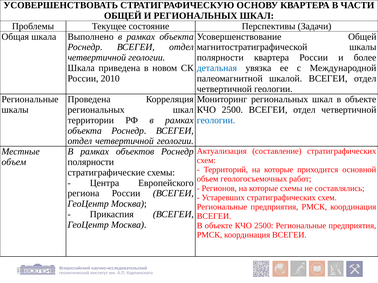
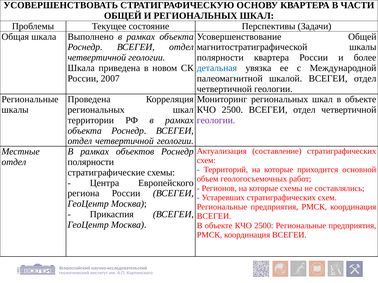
2010: 2010 -> 2007
геологии at (216, 120) colour: blue -> purple
объем at (14, 162): объем -> отдел
